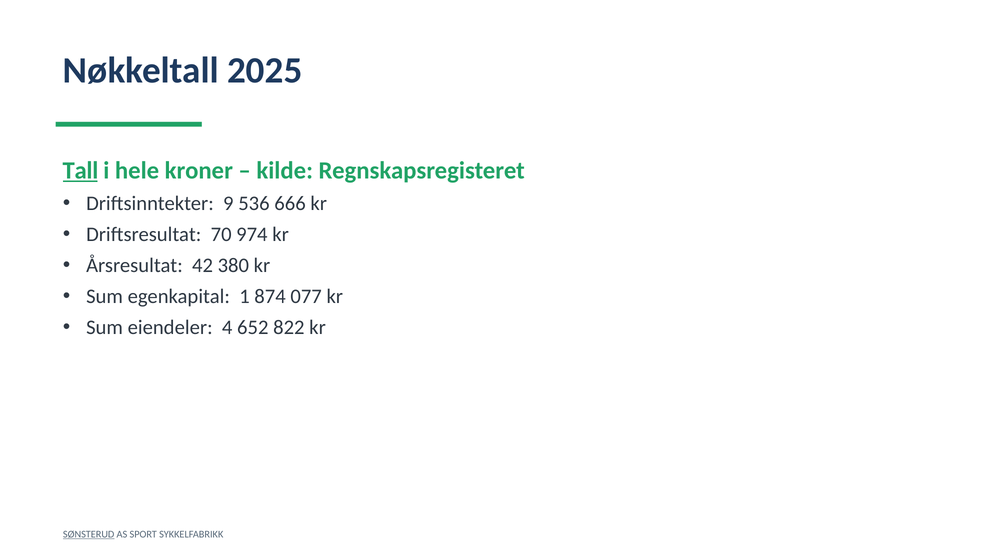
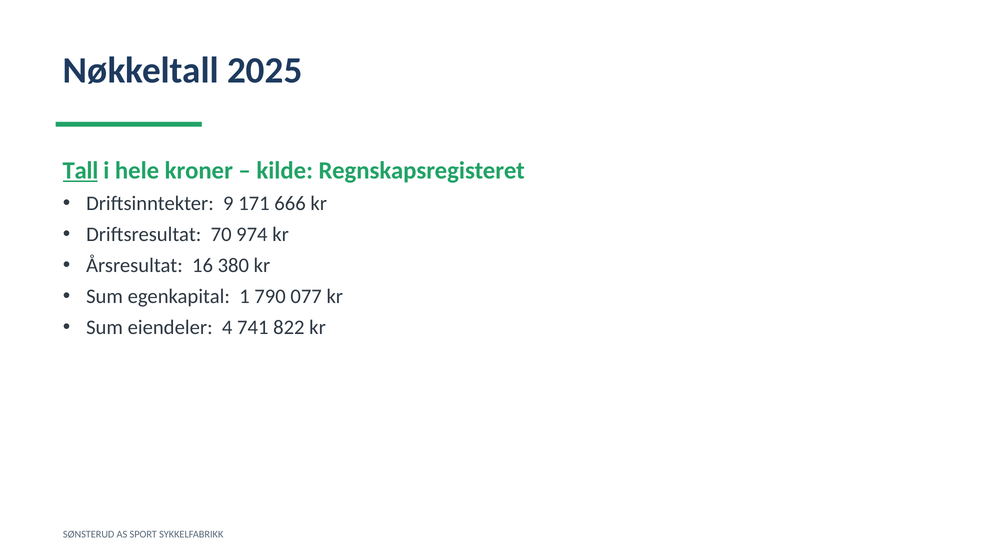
536: 536 -> 171
42: 42 -> 16
874: 874 -> 790
652: 652 -> 741
SØNSTERUD underline: present -> none
